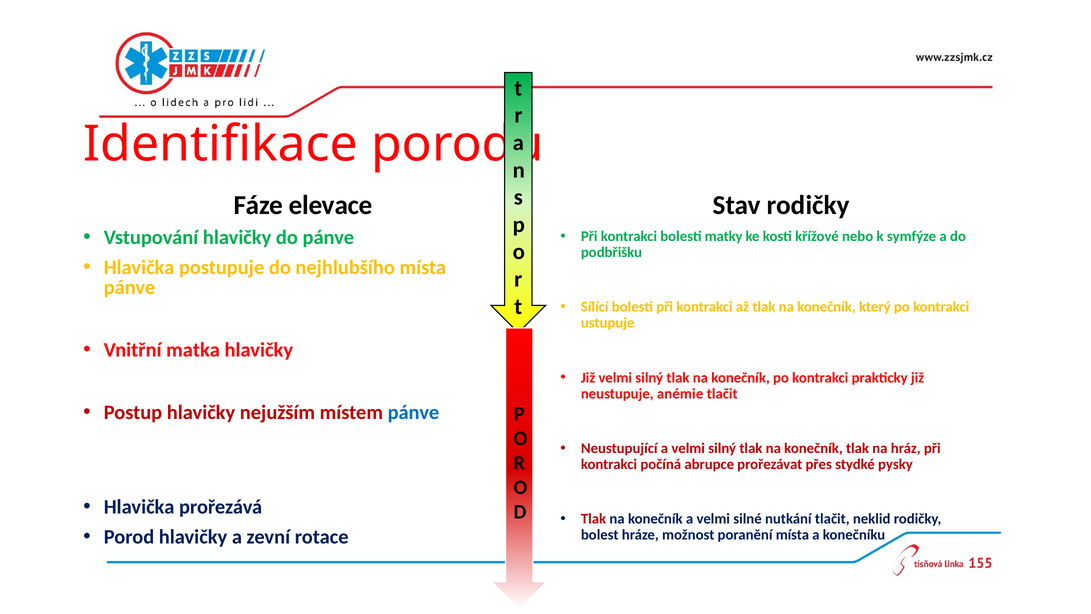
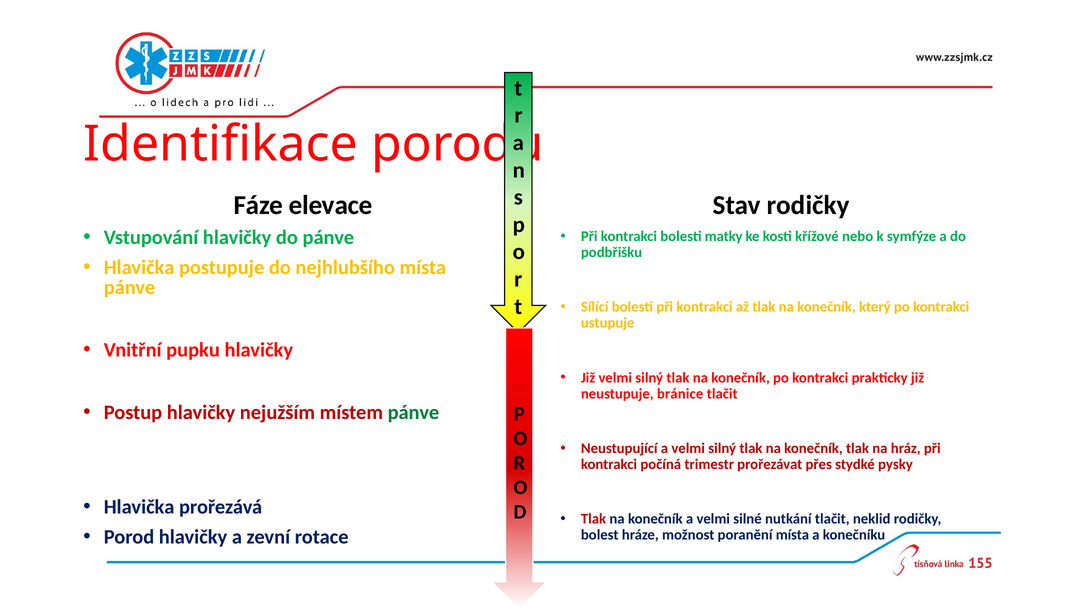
matka: matka -> pupku
anémie: anémie -> bránice
pánve at (413, 412) colour: blue -> green
abrupce: abrupce -> trimestr
